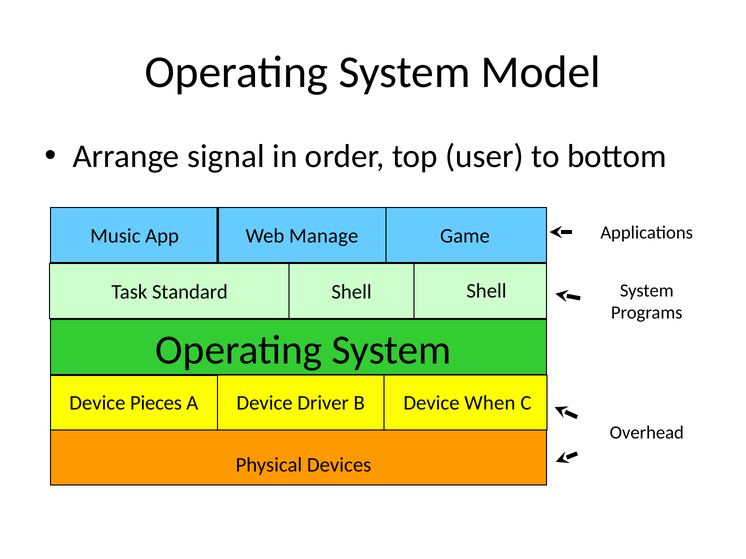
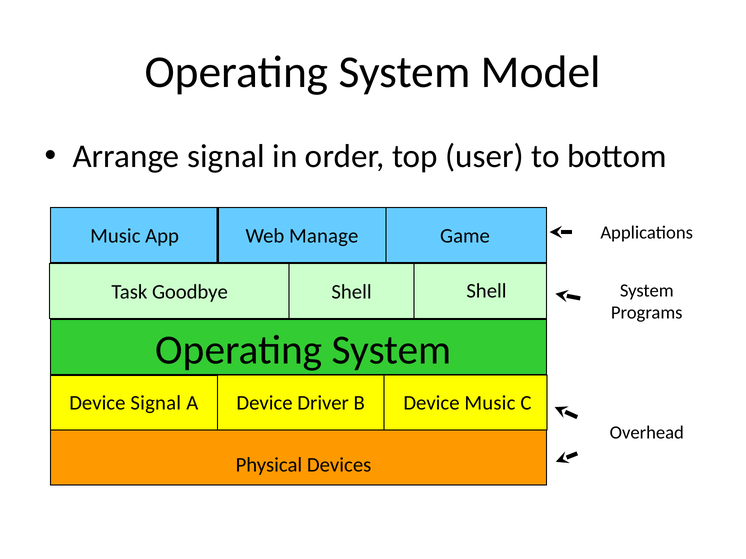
Standard: Standard -> Goodbye
Device When: When -> Music
Device Pieces: Pieces -> Signal
